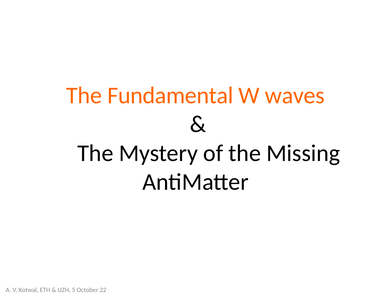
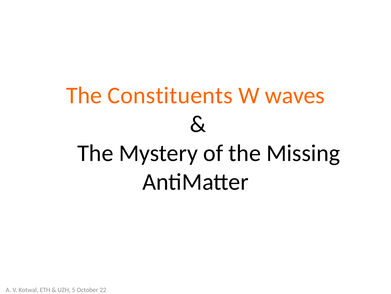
Fundamental: Fundamental -> Constituents
